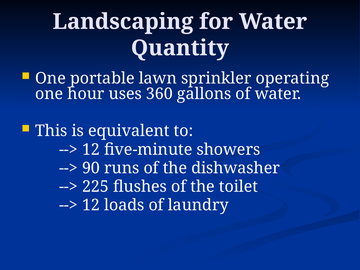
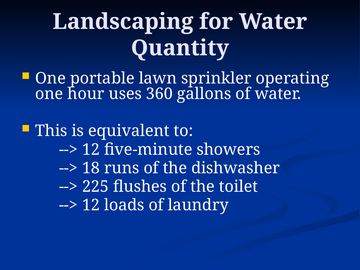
90: 90 -> 18
